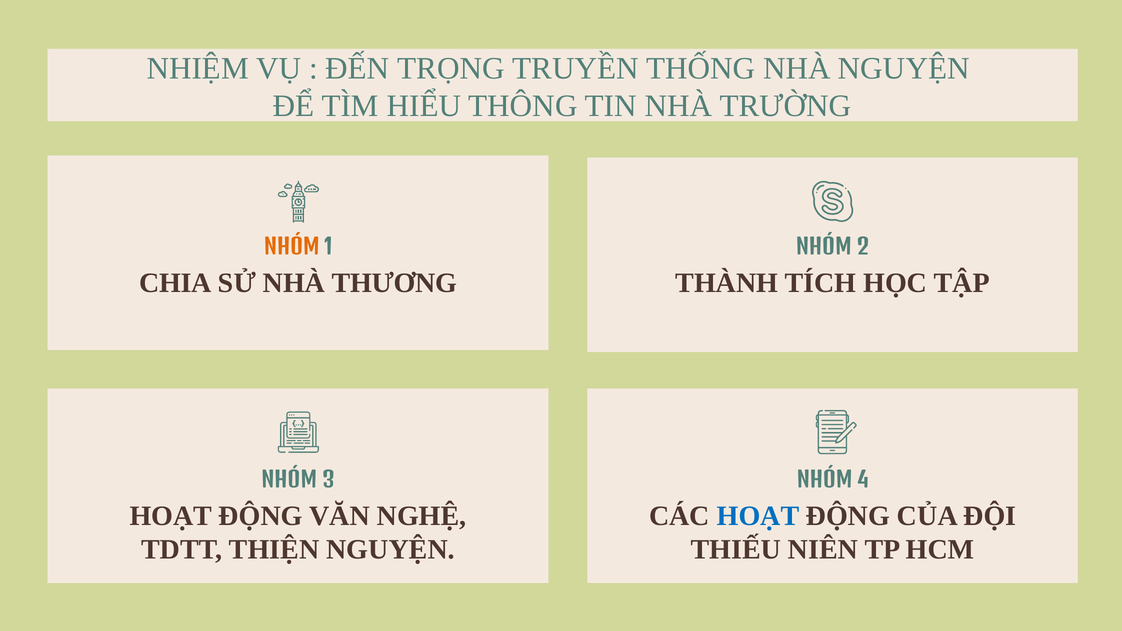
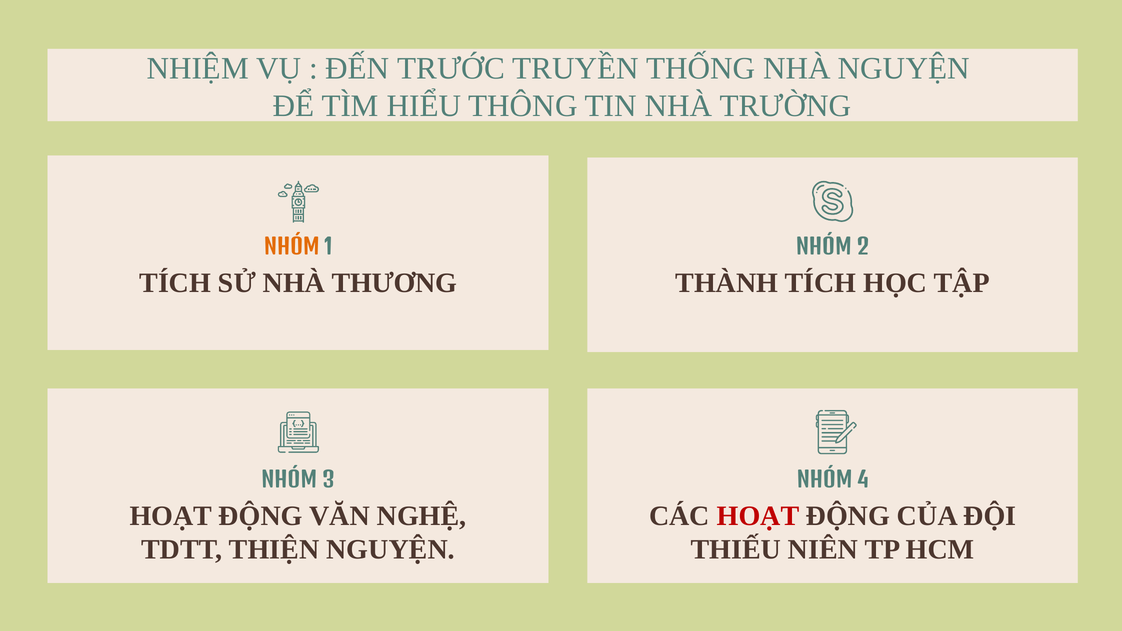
TRỌNG: TRỌNG -> TRƯỚC
CHIA at (175, 283): CHIA -> TÍCH
HOẠT at (758, 516) colour: blue -> red
